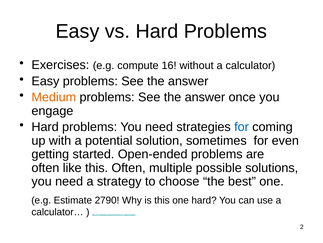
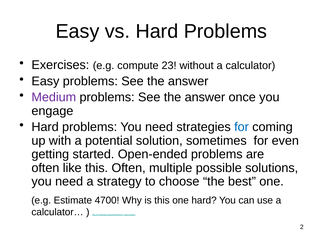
16: 16 -> 23
Medium colour: orange -> purple
2790: 2790 -> 4700
